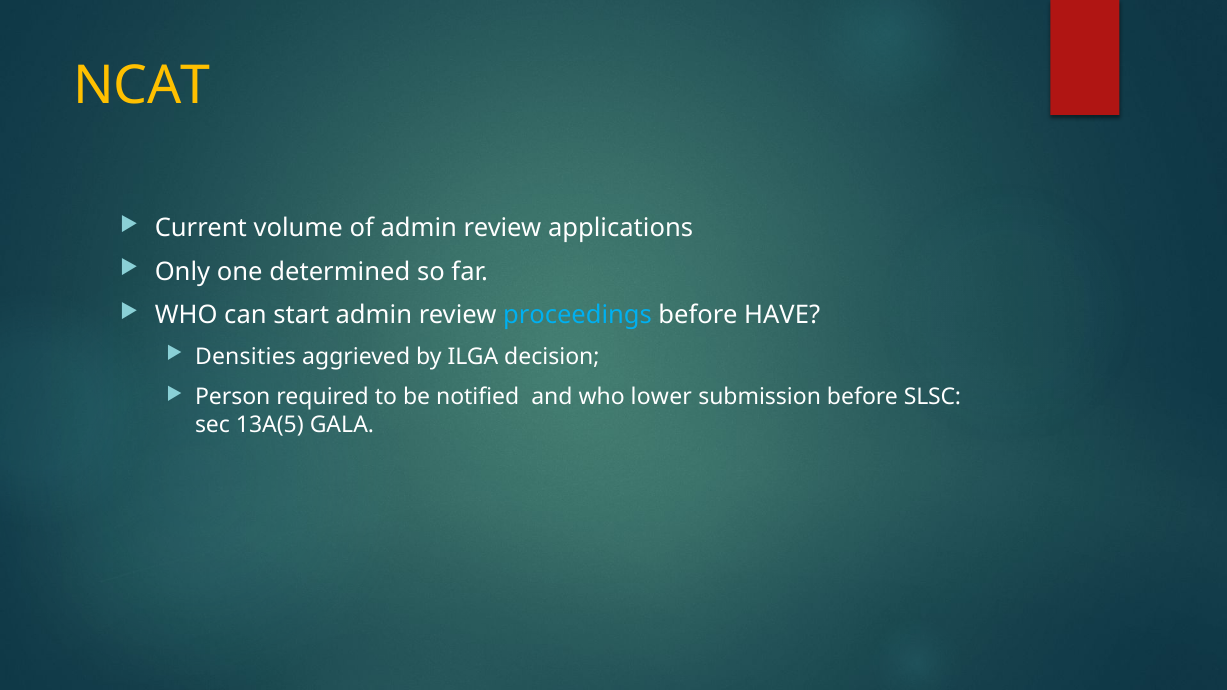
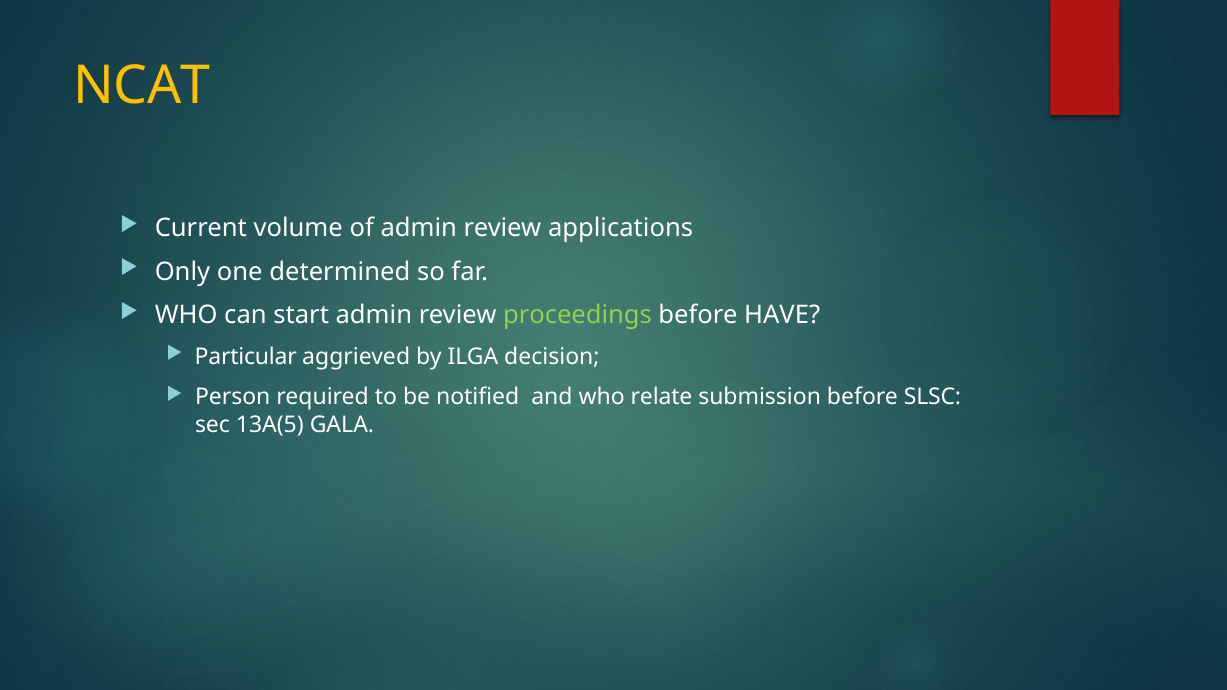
proceedings colour: light blue -> light green
Densities: Densities -> Particular
lower: lower -> relate
